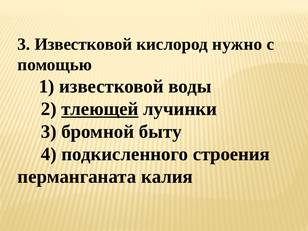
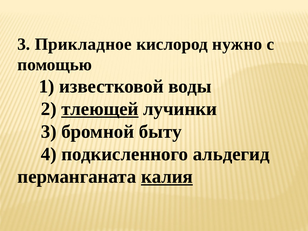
3 Известковой: Известковой -> Прикладное
строения: строения -> альдегид
калия underline: none -> present
